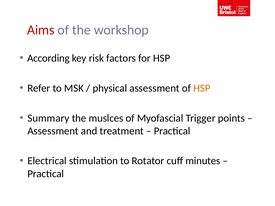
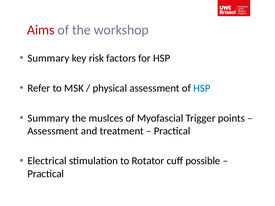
According at (48, 58): According -> Summary
HSP at (202, 88) colour: orange -> blue
minutes: minutes -> possible
